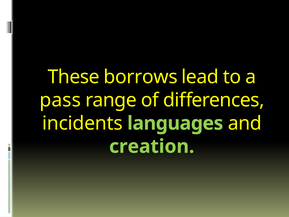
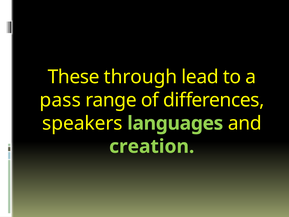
borrows: borrows -> through
incidents: incidents -> speakers
